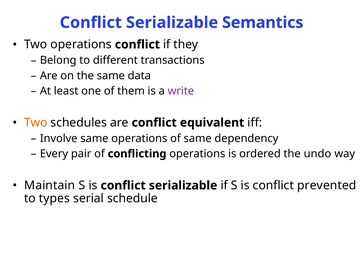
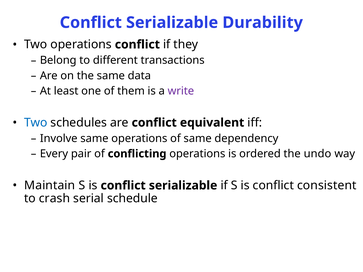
Semantics: Semantics -> Durability
Two at (36, 123) colour: orange -> blue
prevented: prevented -> consistent
types: types -> crash
